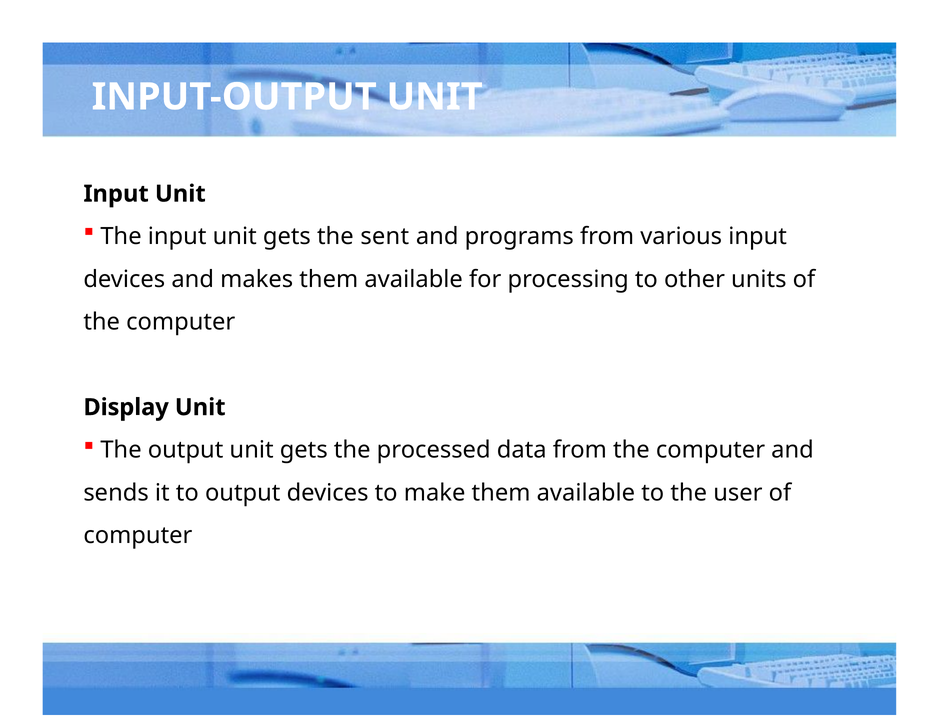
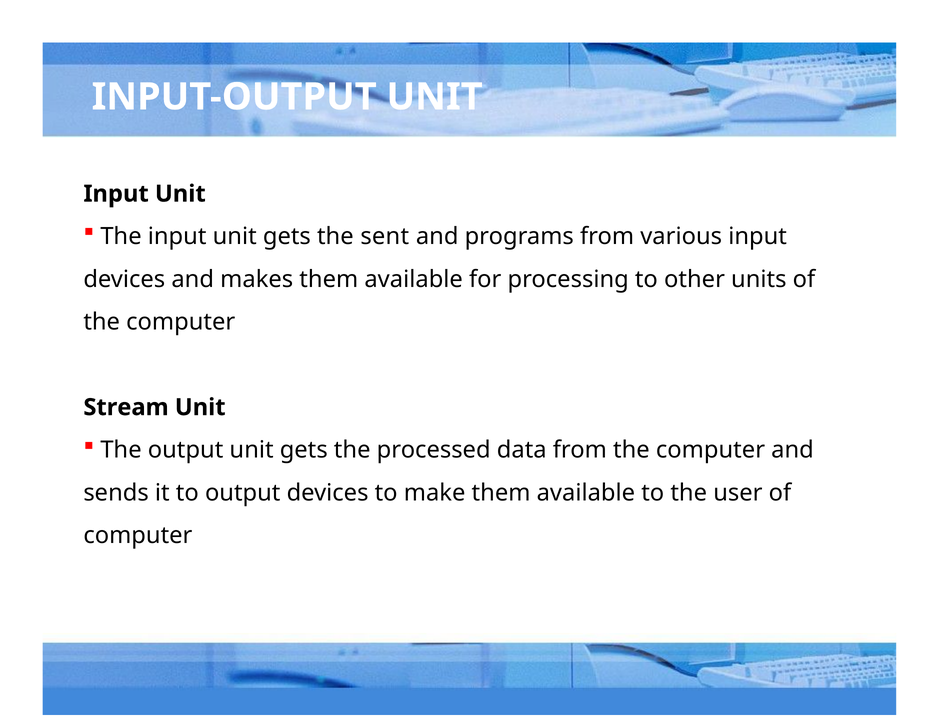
Display: Display -> Stream
